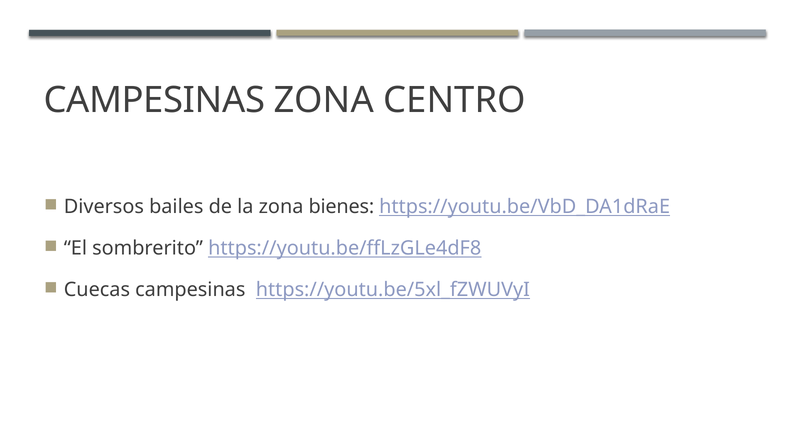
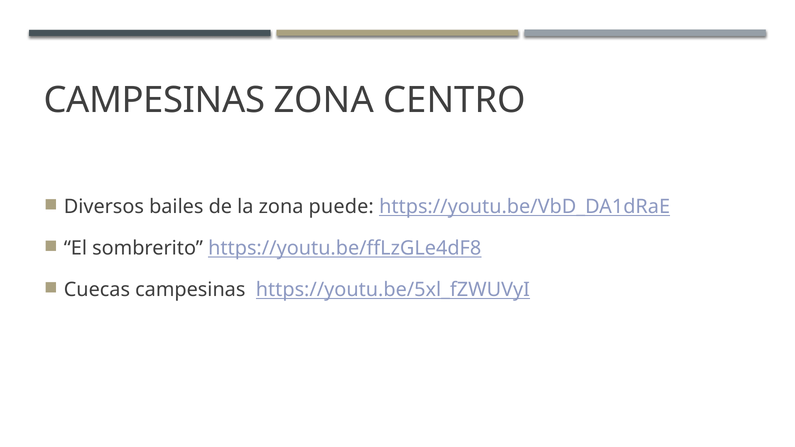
bienes: bienes -> puede
